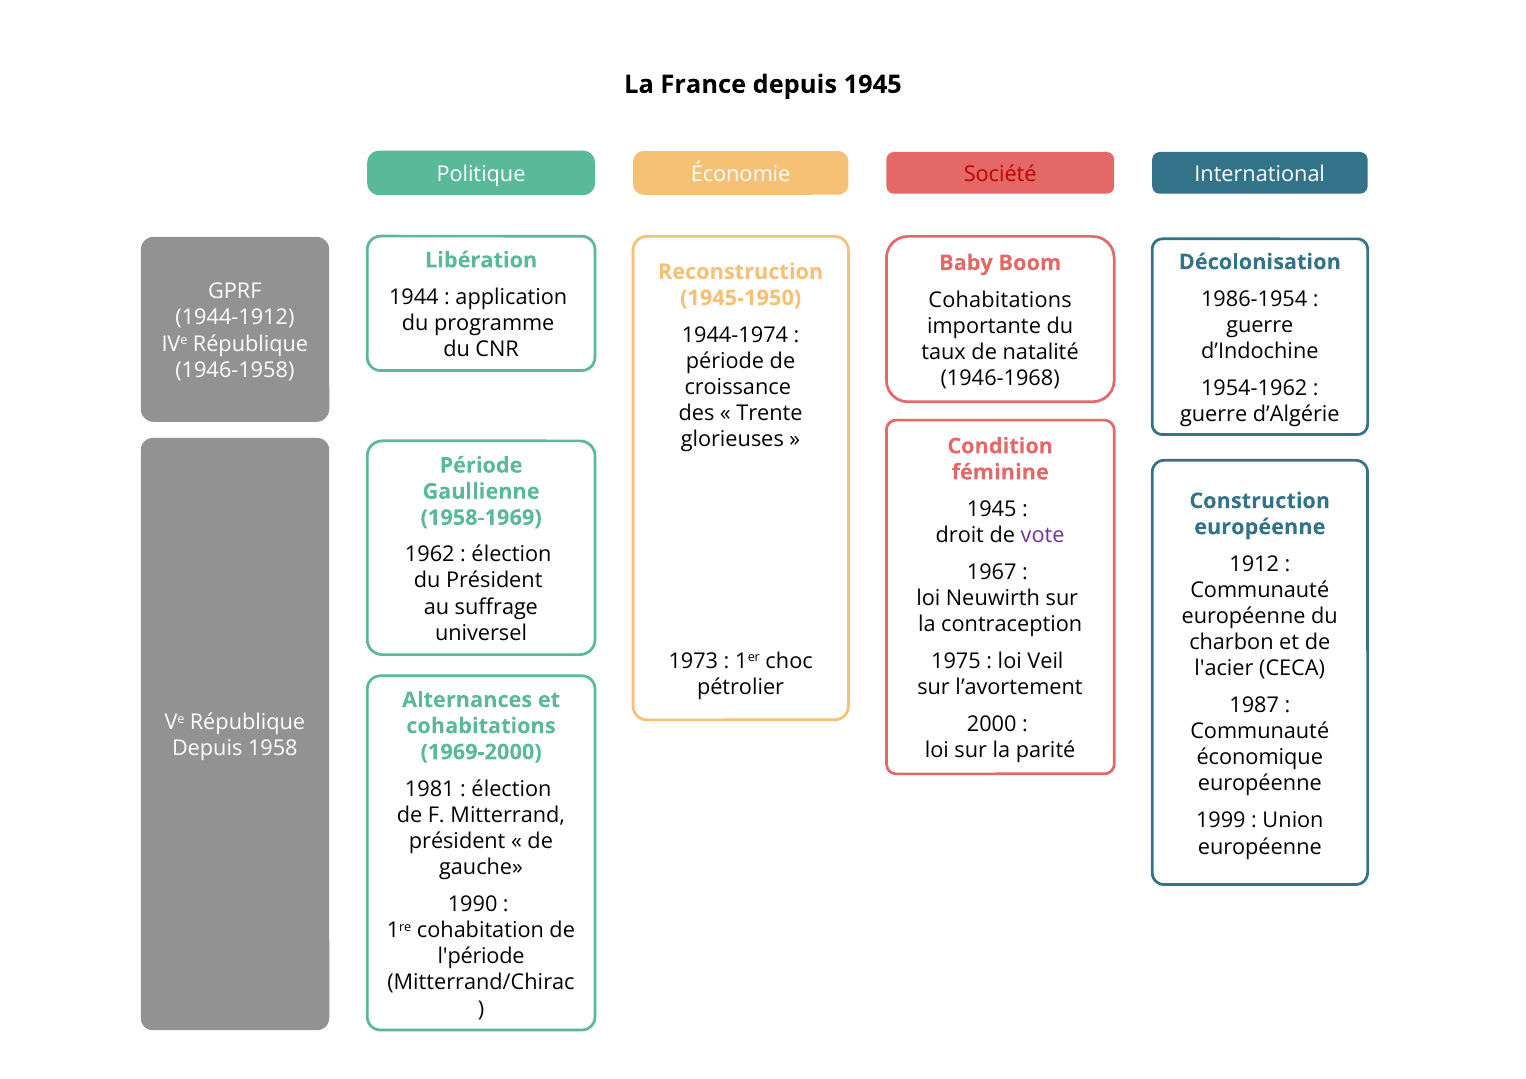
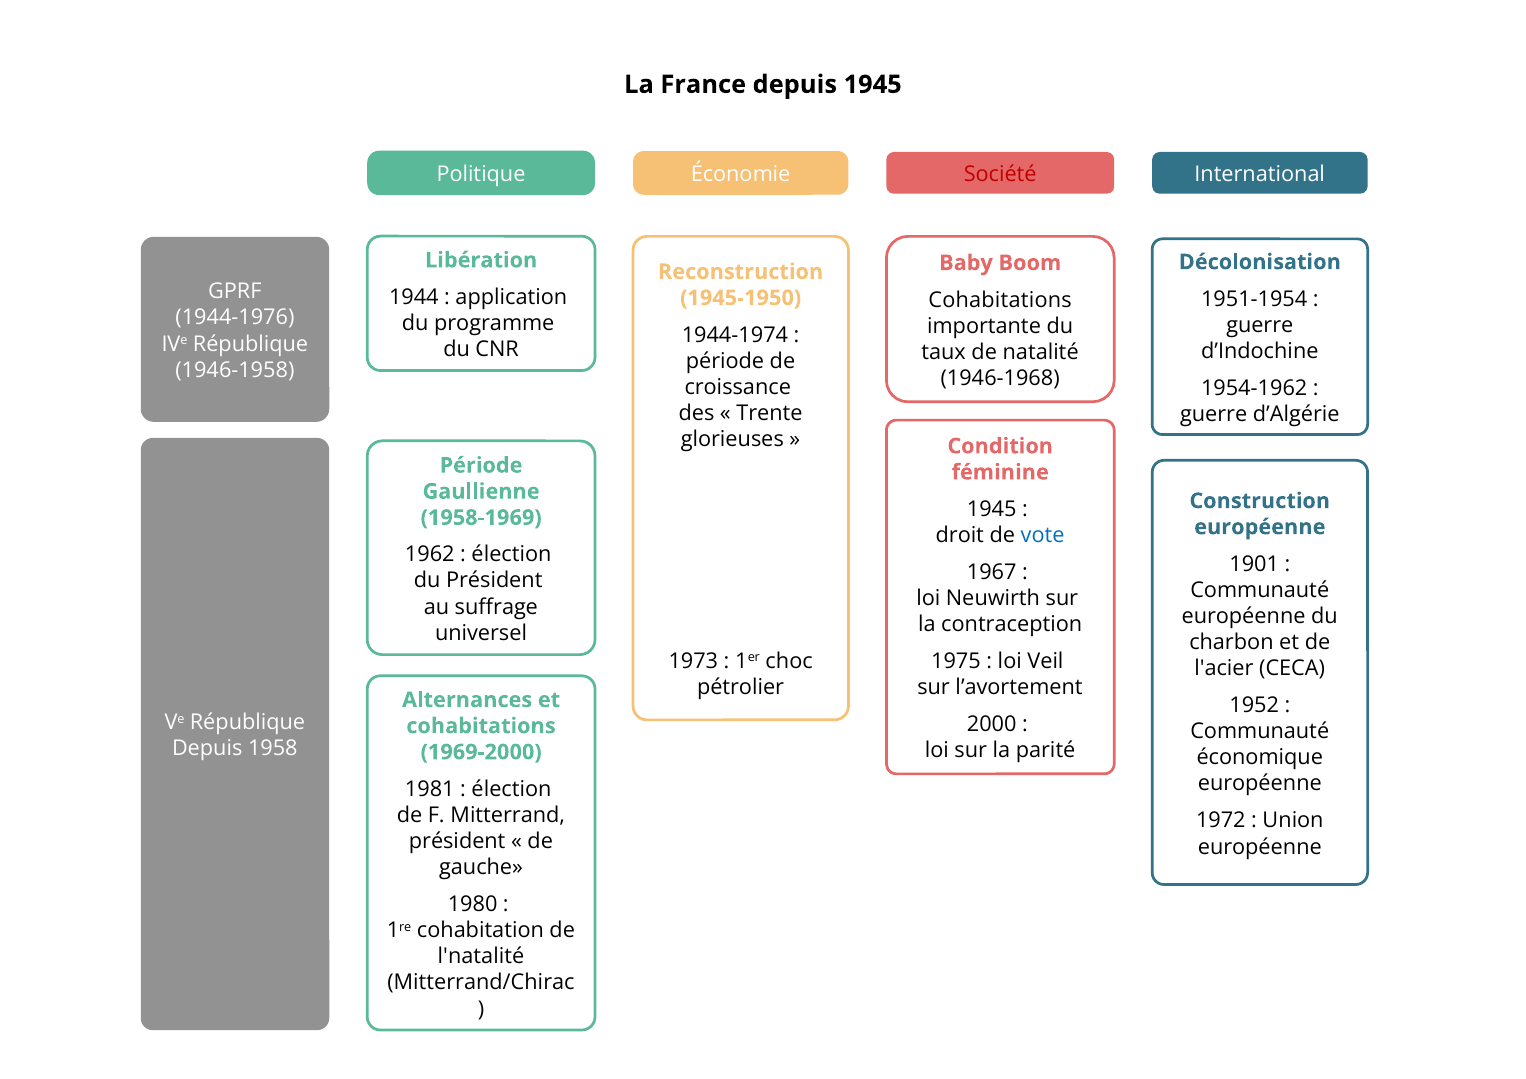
1986-1954: 1986-1954 -> 1951-1954
1944-1912: 1944-1912 -> 1944-1976
vote colour: purple -> blue
1912: 1912 -> 1901
1987: 1987 -> 1952
1999: 1999 -> 1972
1990: 1990 -> 1980
l'période: l'période -> l'natalité
